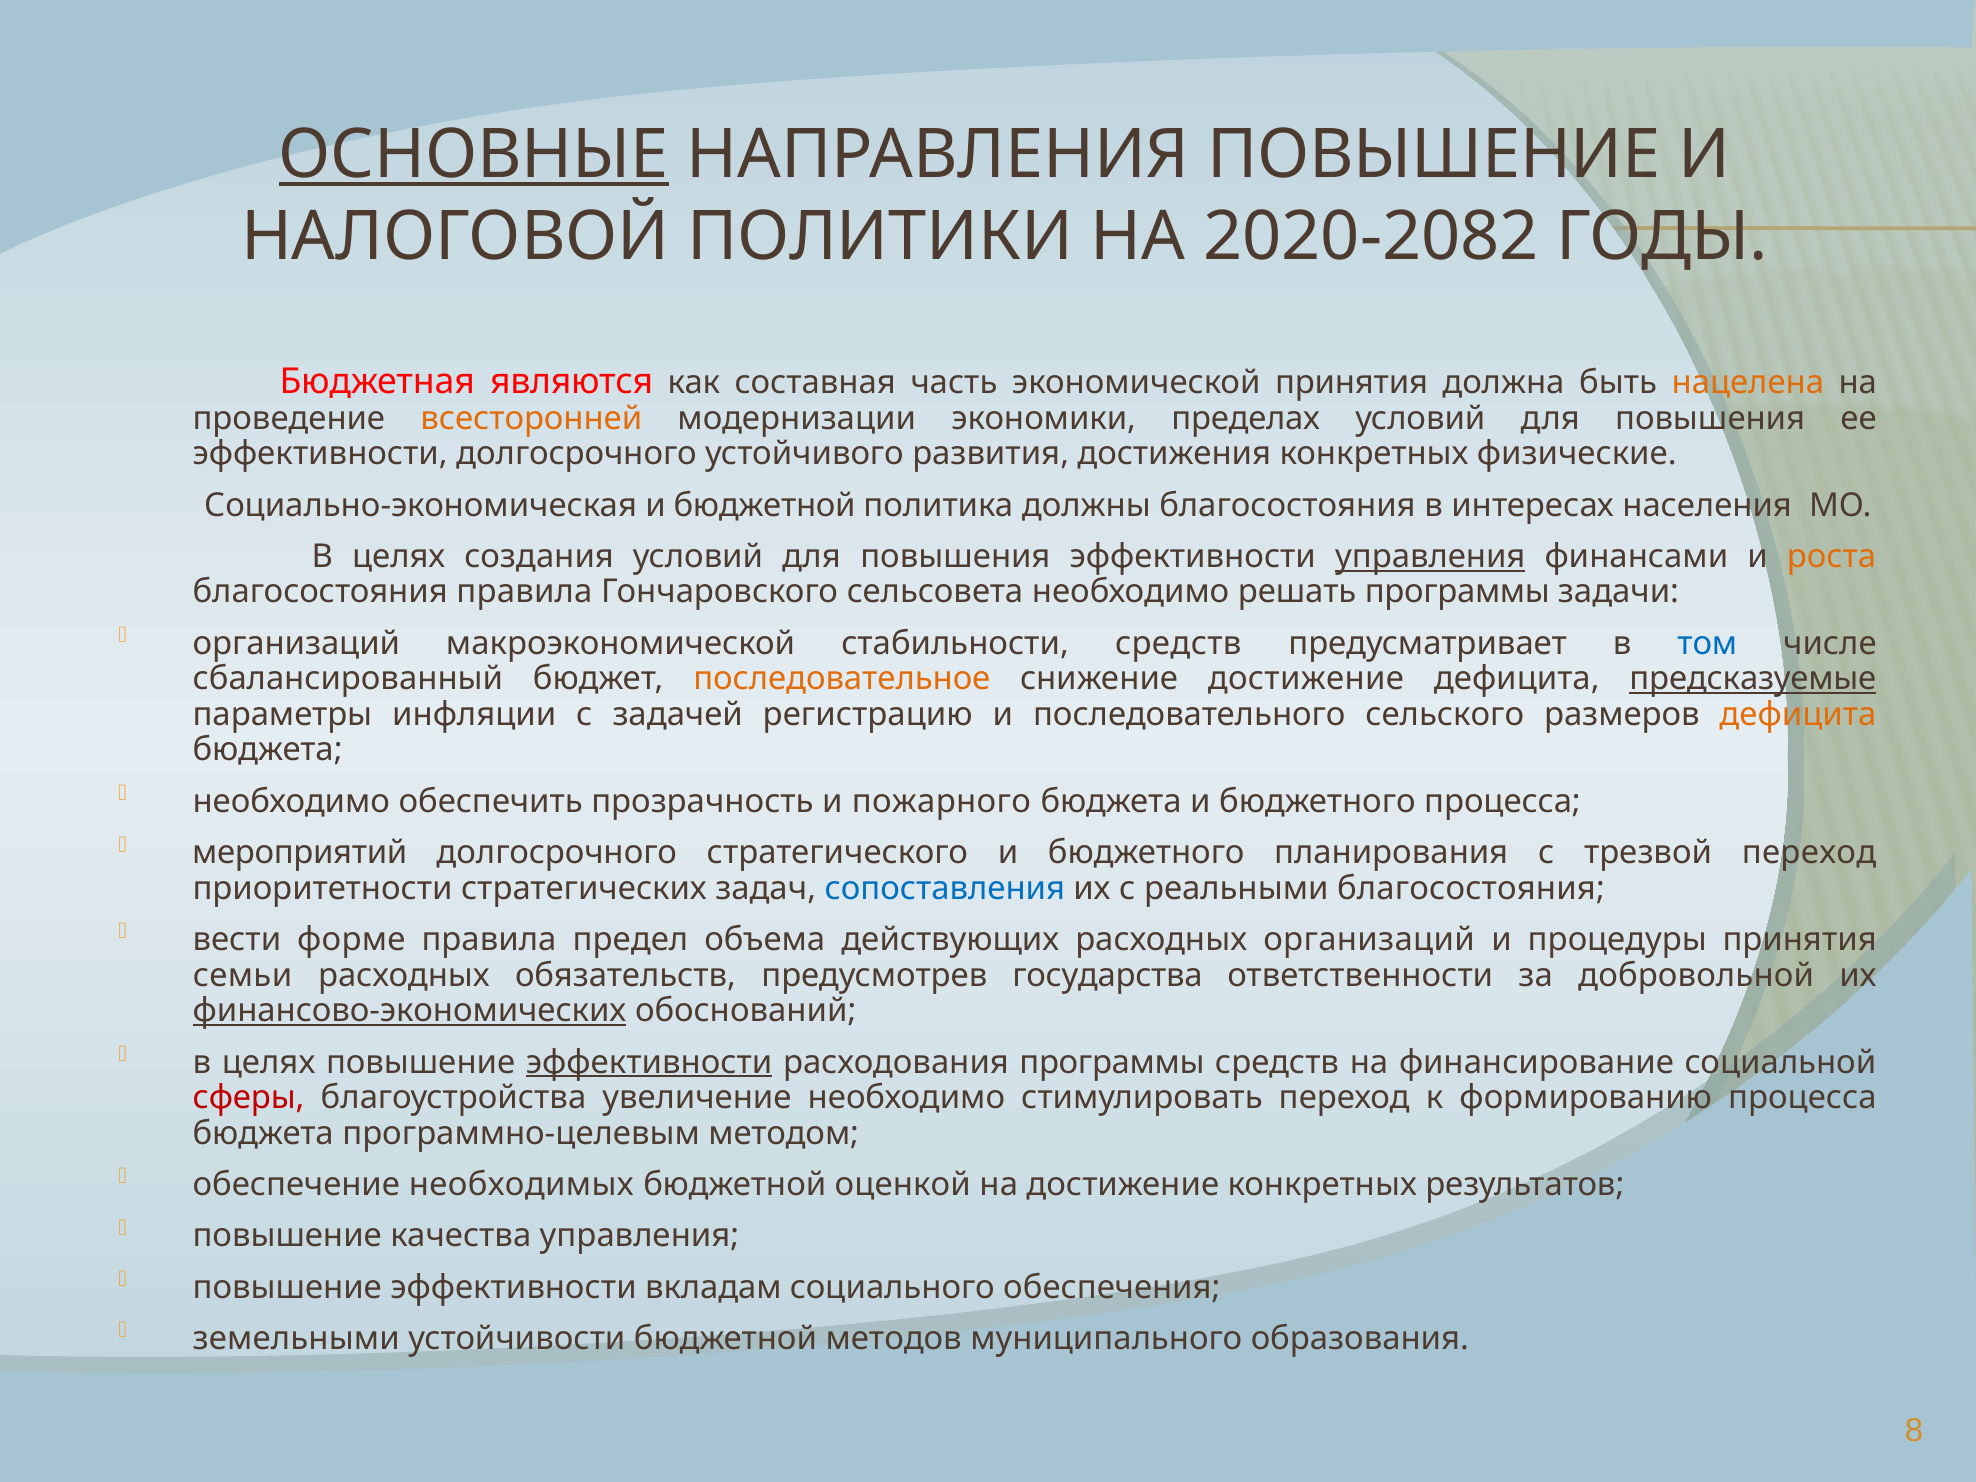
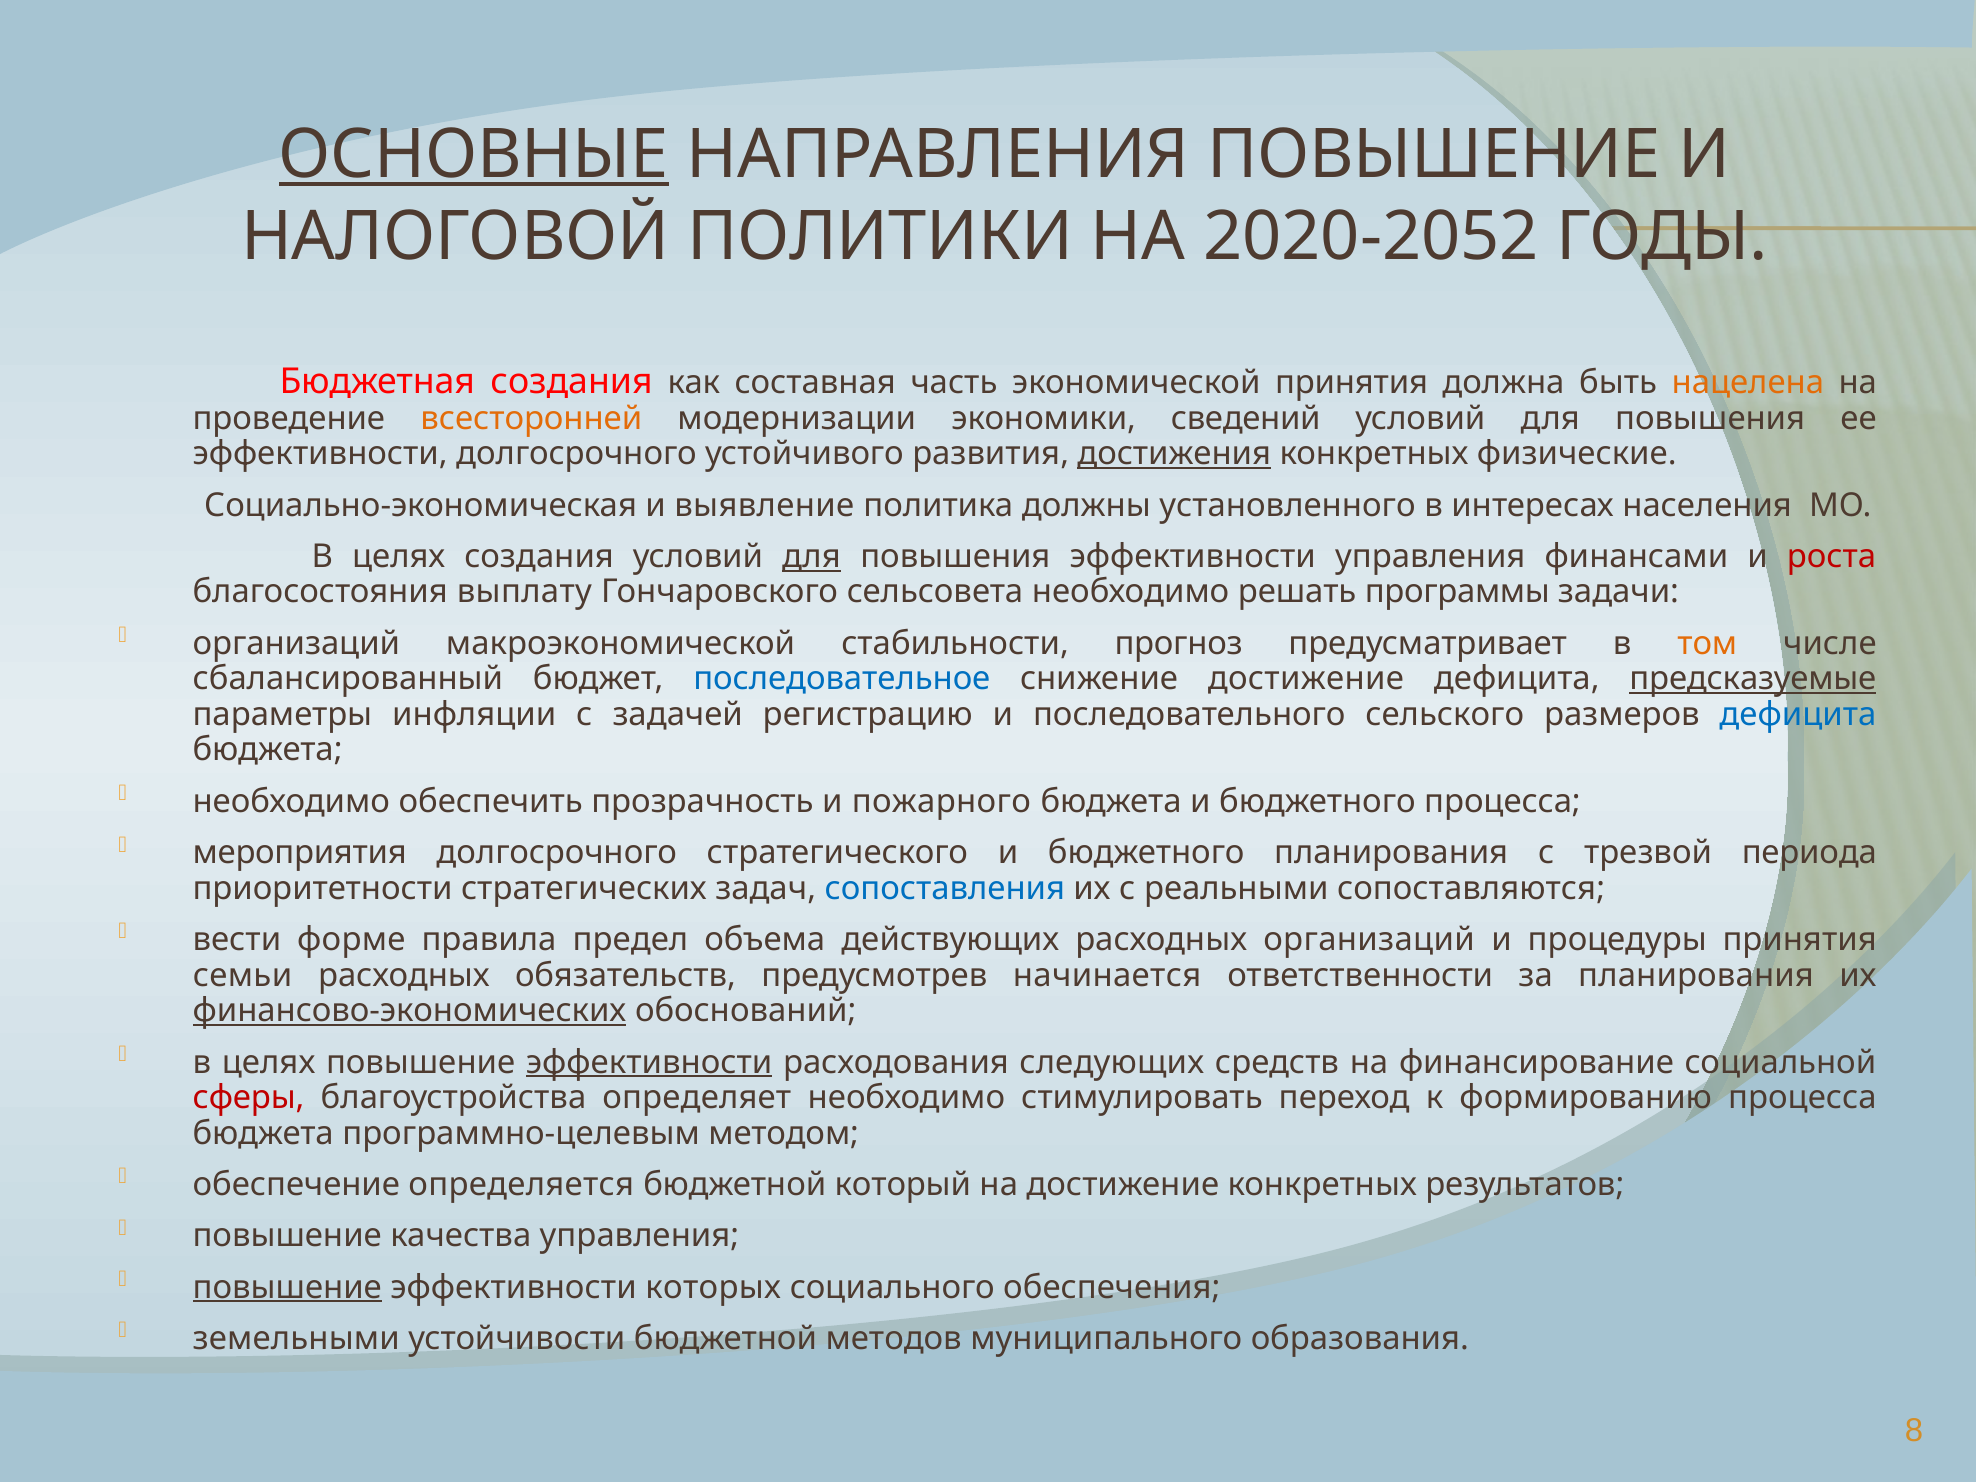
2020-2082: 2020-2082 -> 2020-2052
Бюджетная являются: являются -> создания
пределах: пределах -> сведений
достижения underline: none -> present
и бюджетной: бюджетной -> выявление
должны благосостояния: благосостояния -> установленного
для at (812, 557) underline: none -> present
управления at (1430, 557) underline: present -> none
роста colour: orange -> red
благосостояния правила: правила -> выплату
стабильности средств: средств -> прогноз
том colour: blue -> orange
последовательное colour: orange -> blue
дефицита at (1798, 715) colour: orange -> blue
мероприятий: мероприятий -> мероприятия
трезвой переход: переход -> периода
реальными благосостояния: благосостояния -> сопоставляются
государства: государства -> начинается
за добровольной: добровольной -> планирования
расходования программы: программы -> следующих
увеличение: увеличение -> определяет
необходимых: необходимых -> определяется
оценкой: оценкой -> который
повышение at (287, 1287) underline: none -> present
вкладам: вкладам -> которых
